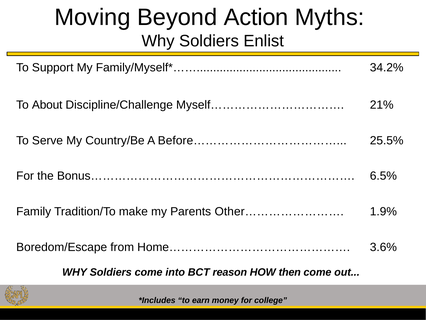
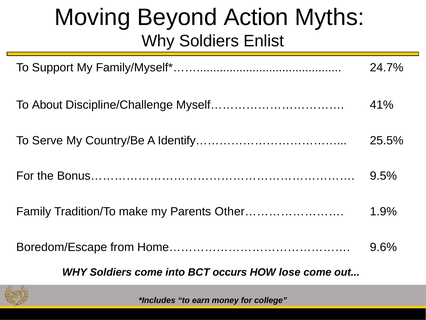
34.2%: 34.2% -> 24.7%
21%: 21% -> 41%
Before………………………………: Before……………………………… -> Identify………………………………
6.5%: 6.5% -> 9.5%
3.6%: 3.6% -> 9.6%
reason: reason -> occurs
then: then -> lose
